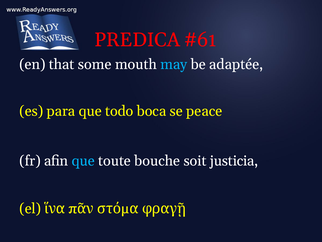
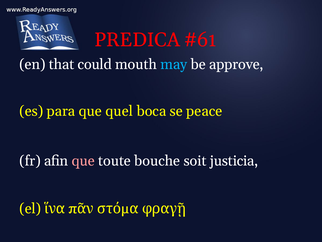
some: some -> could
adaptée: adaptée -> approve
todo: todo -> quel
que at (83, 160) colour: light blue -> pink
